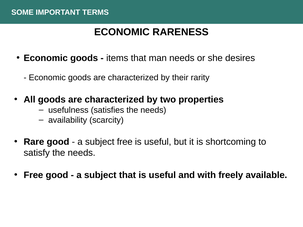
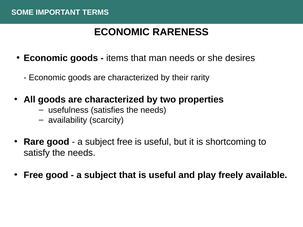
with: with -> play
